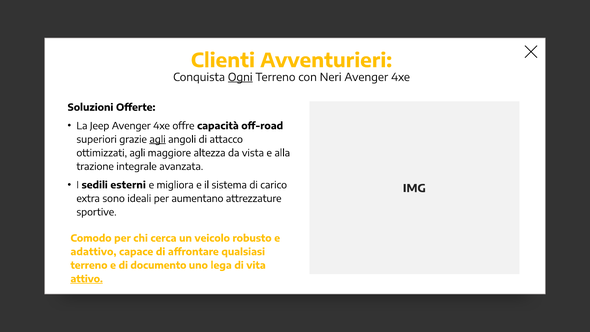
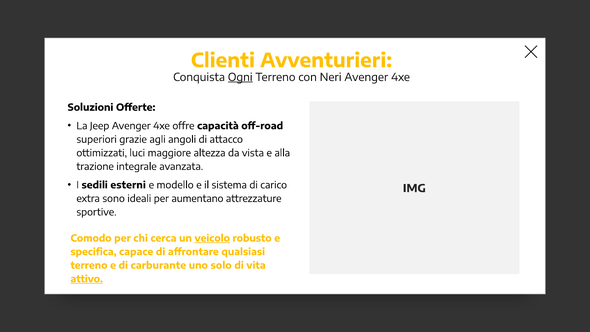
agli at (158, 139) underline: present -> none
ottimizzati agli: agli -> luci
migliora: migliora -> modello
veicolo underline: none -> present
adattivo: adattivo -> specifica
documento: documento -> carburante
lega: lega -> solo
